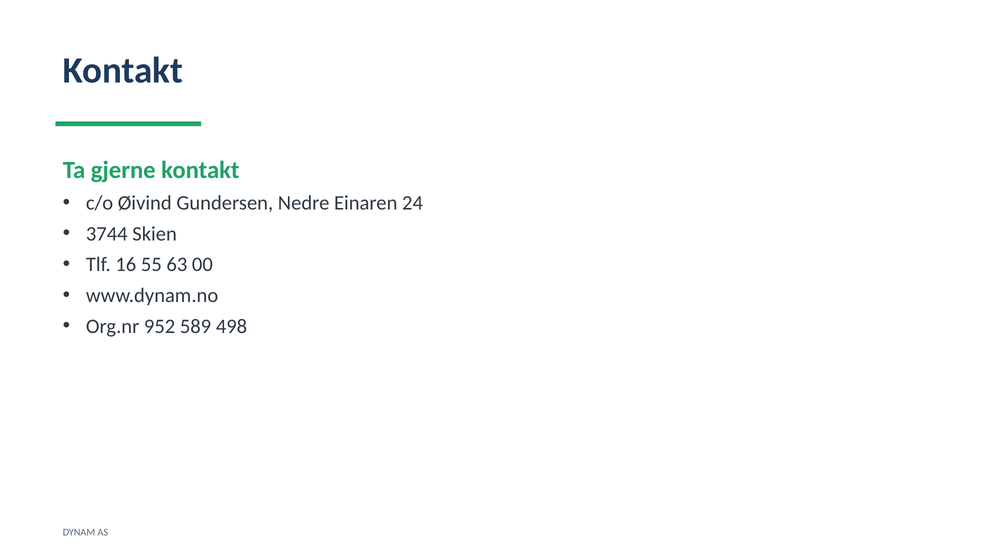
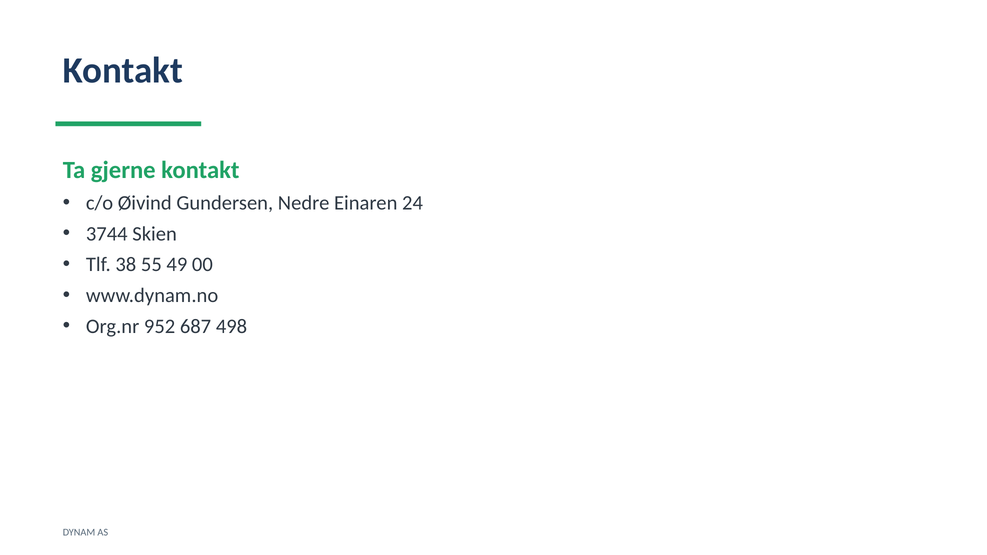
16: 16 -> 38
63: 63 -> 49
589: 589 -> 687
